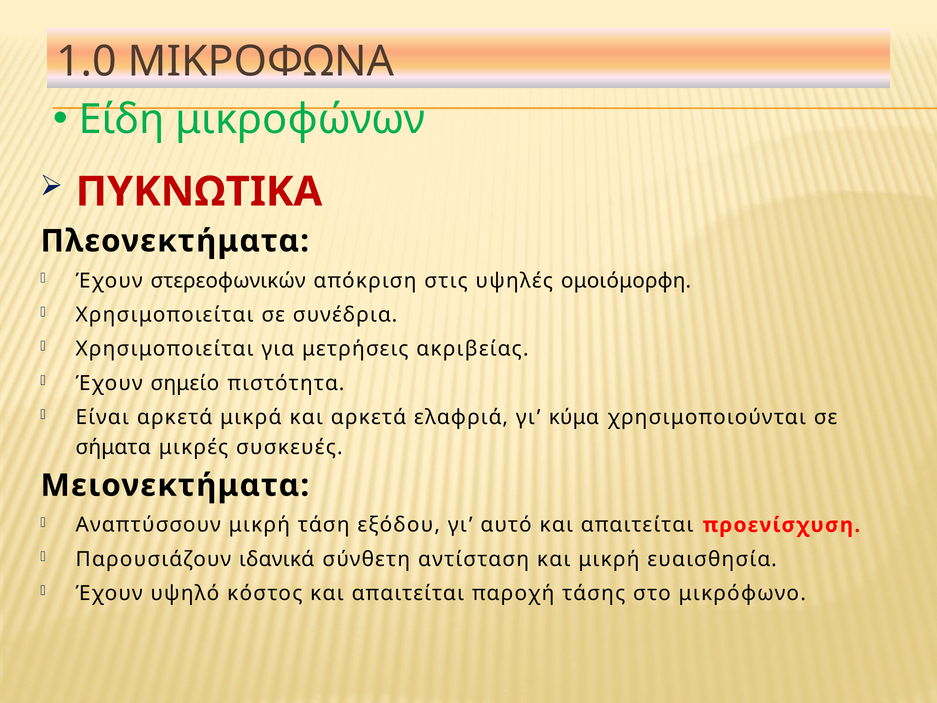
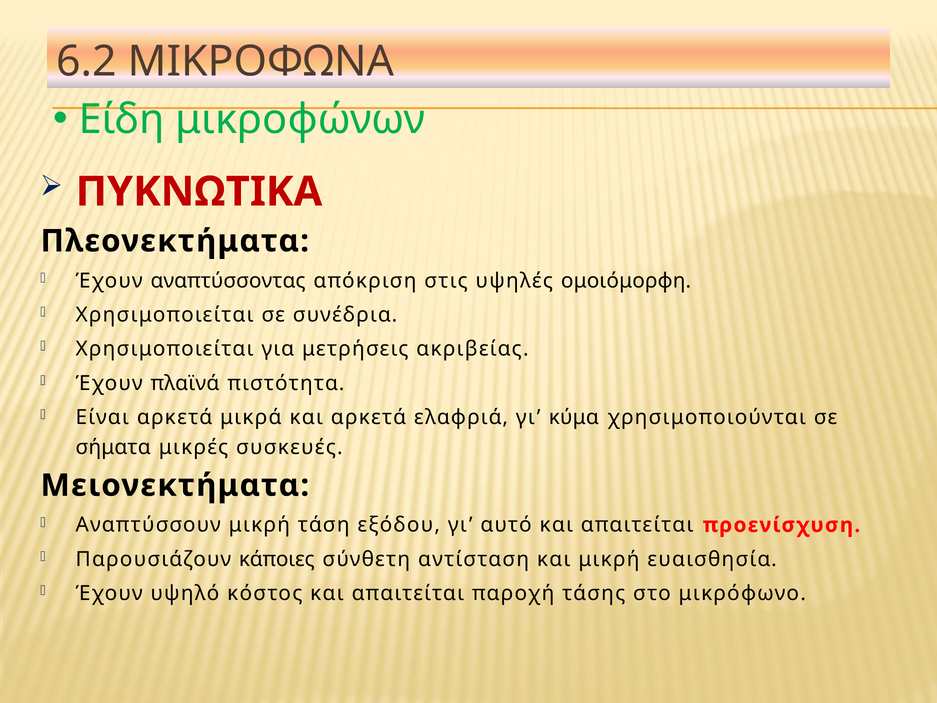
1.0: 1.0 -> 6.2
στερεοφωνικών: στερεοφωνικών -> αναπτύσσοντας
σημείο: σημείο -> πλαϊνά
ιδανικά: ιδανικά -> κάποιες
